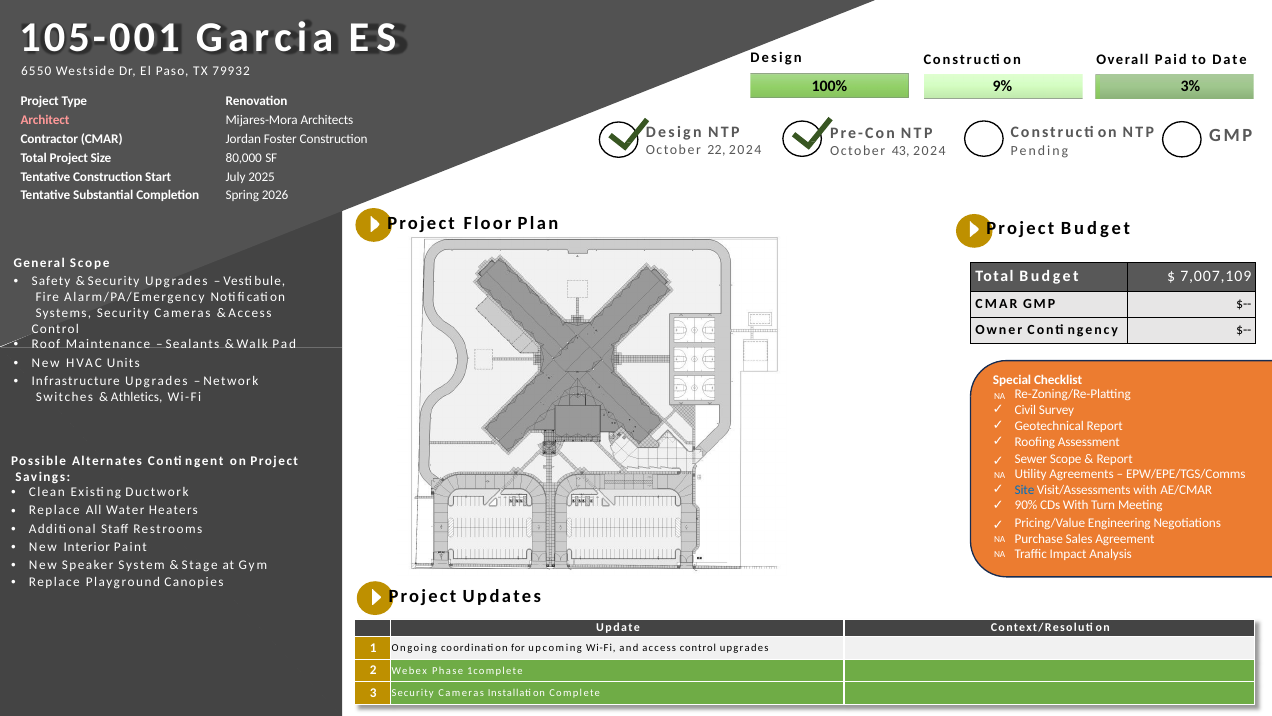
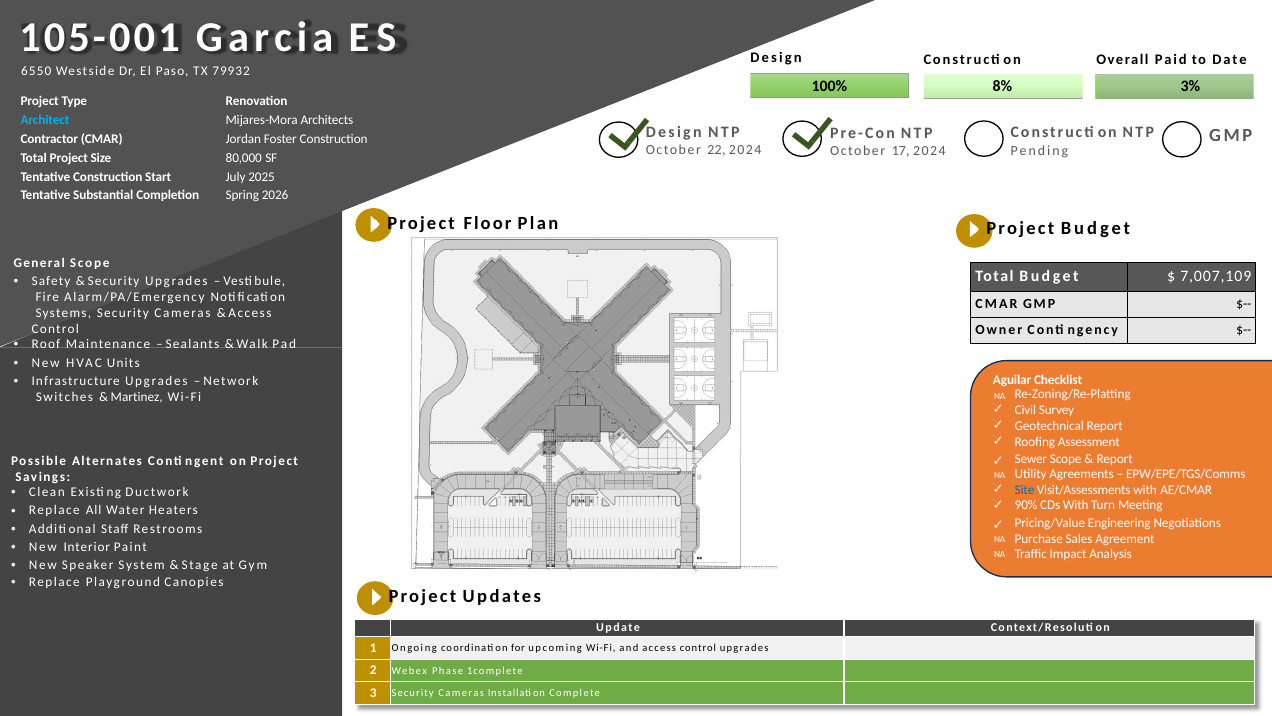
9%: 9% -> 8%
Architect colour: pink -> light blue
43: 43 -> 17
Special: Special -> Aguilar
Athletics: Athletics -> Martinez
